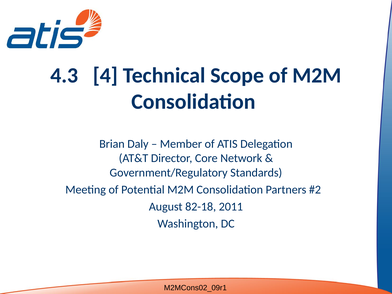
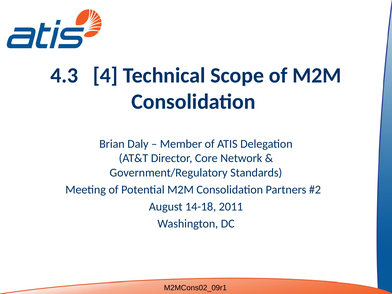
82-18: 82-18 -> 14-18
